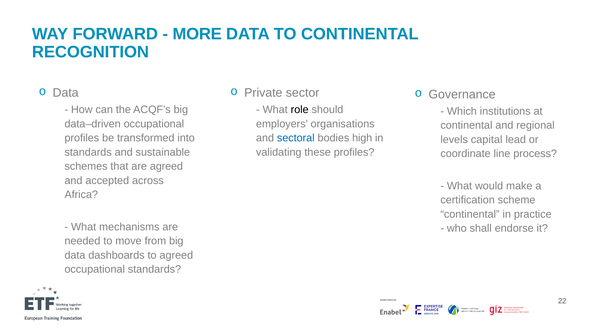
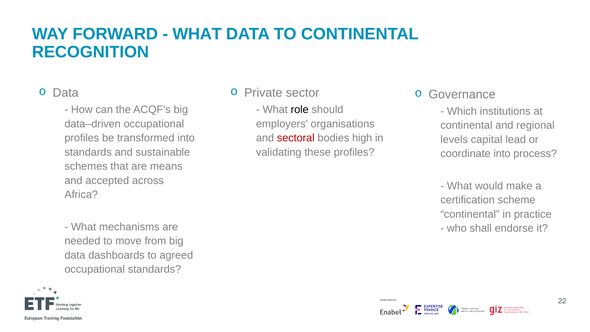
MORE at (197, 34): MORE -> WHAT
sectoral colour: blue -> red
coordinate line: line -> into
are agreed: agreed -> means
